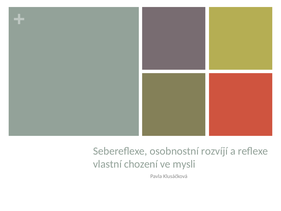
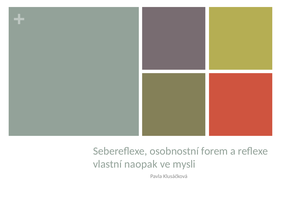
rozvíjí: rozvíjí -> forem
chození: chození -> naopak
